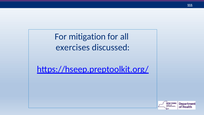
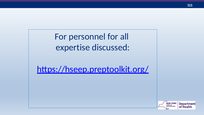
mitigation: mitigation -> personnel
exercises: exercises -> expertise
